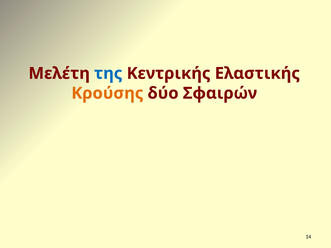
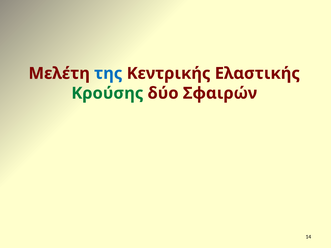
Κρούσης colour: orange -> green
